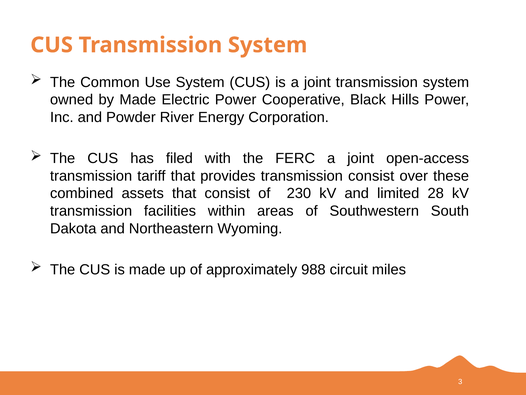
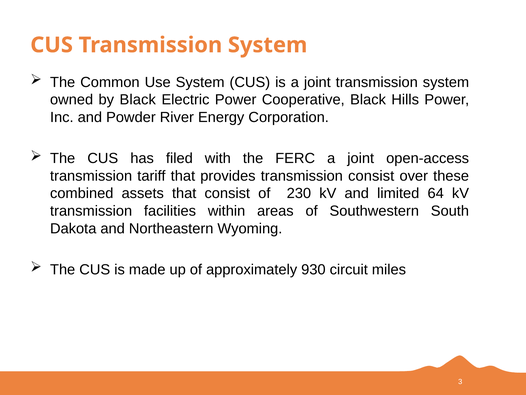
by Made: Made -> Black
28: 28 -> 64
988: 988 -> 930
